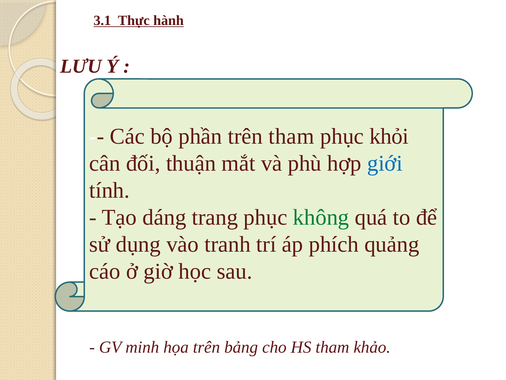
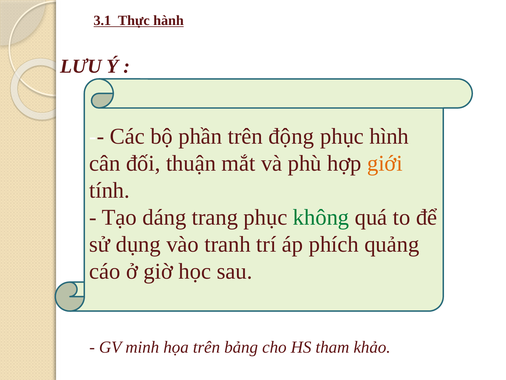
trên tham: tham -> động
khỏi: khỏi -> hình
giới colour: blue -> orange
